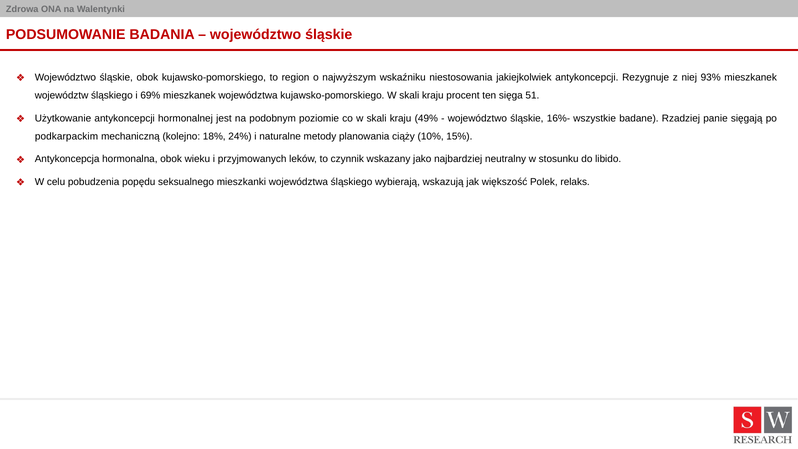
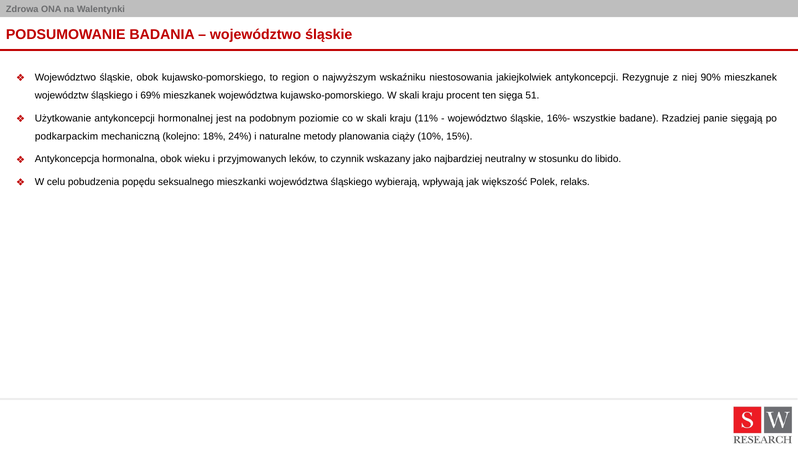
93%: 93% -> 90%
49%: 49% -> 11%
wskazują: wskazują -> wpływają
